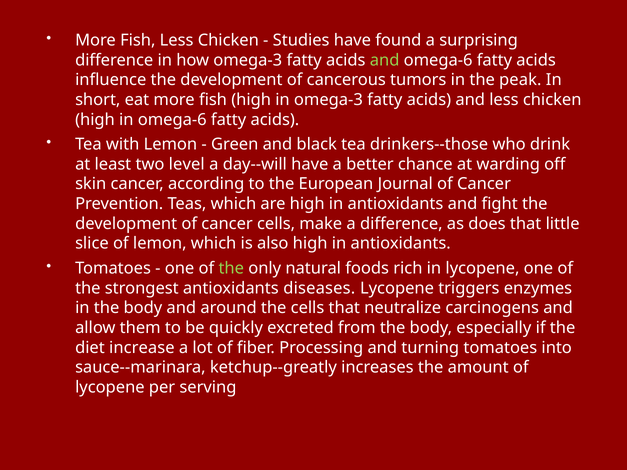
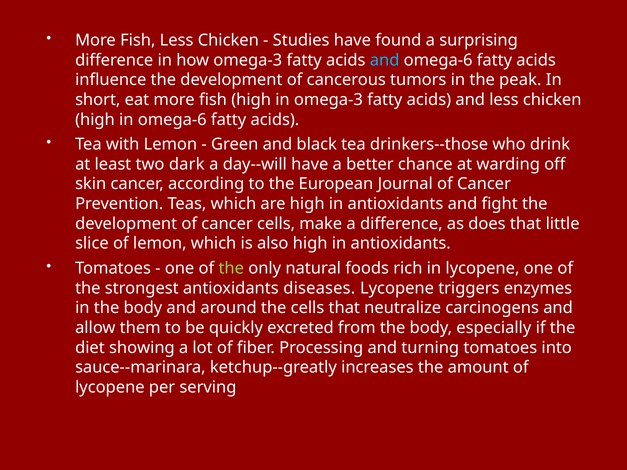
and at (385, 60) colour: light green -> light blue
level: level -> dark
increase: increase -> showing
